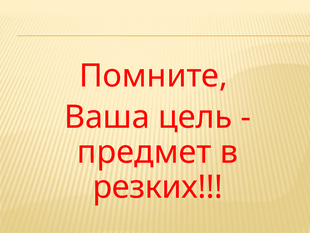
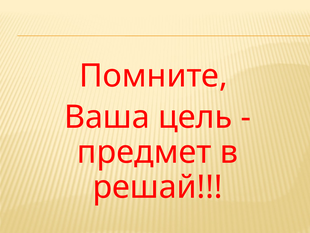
резких: резких -> решай
